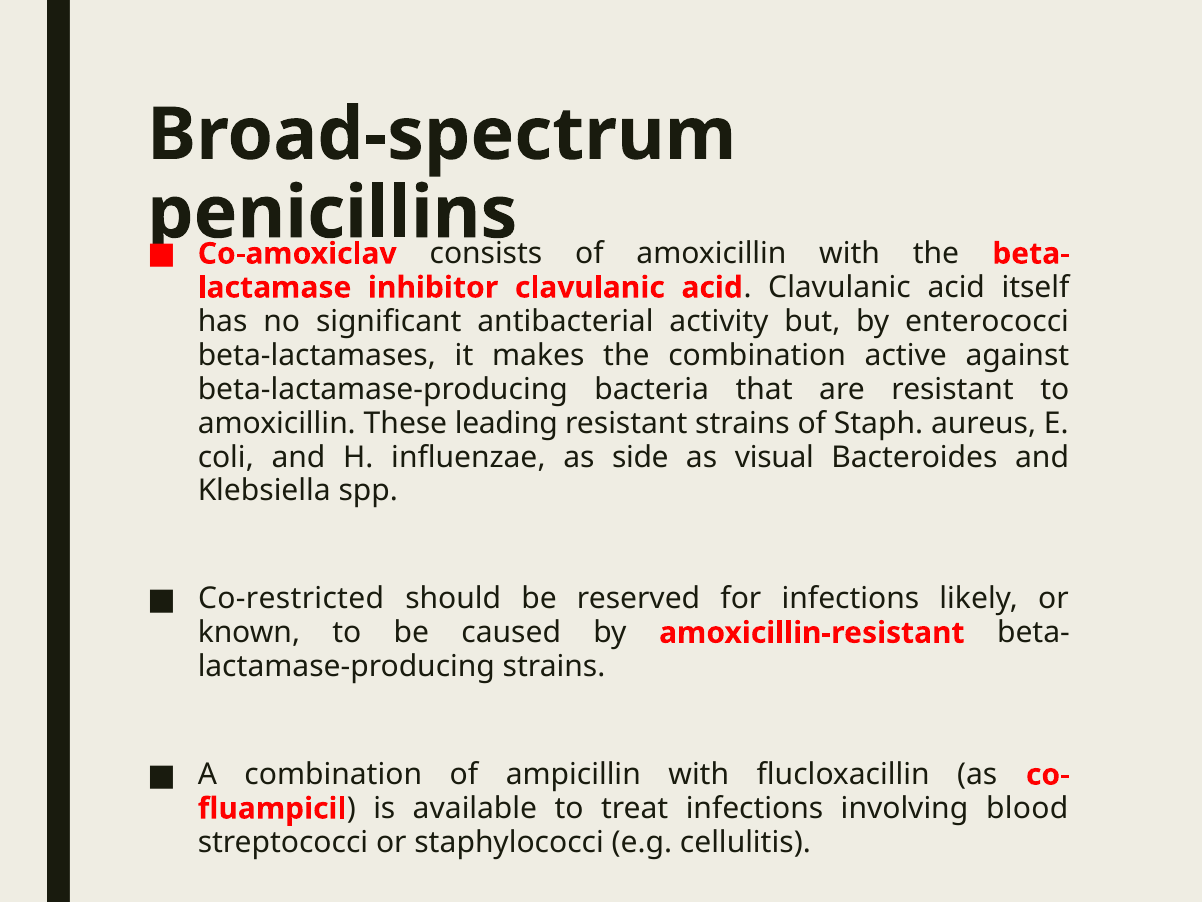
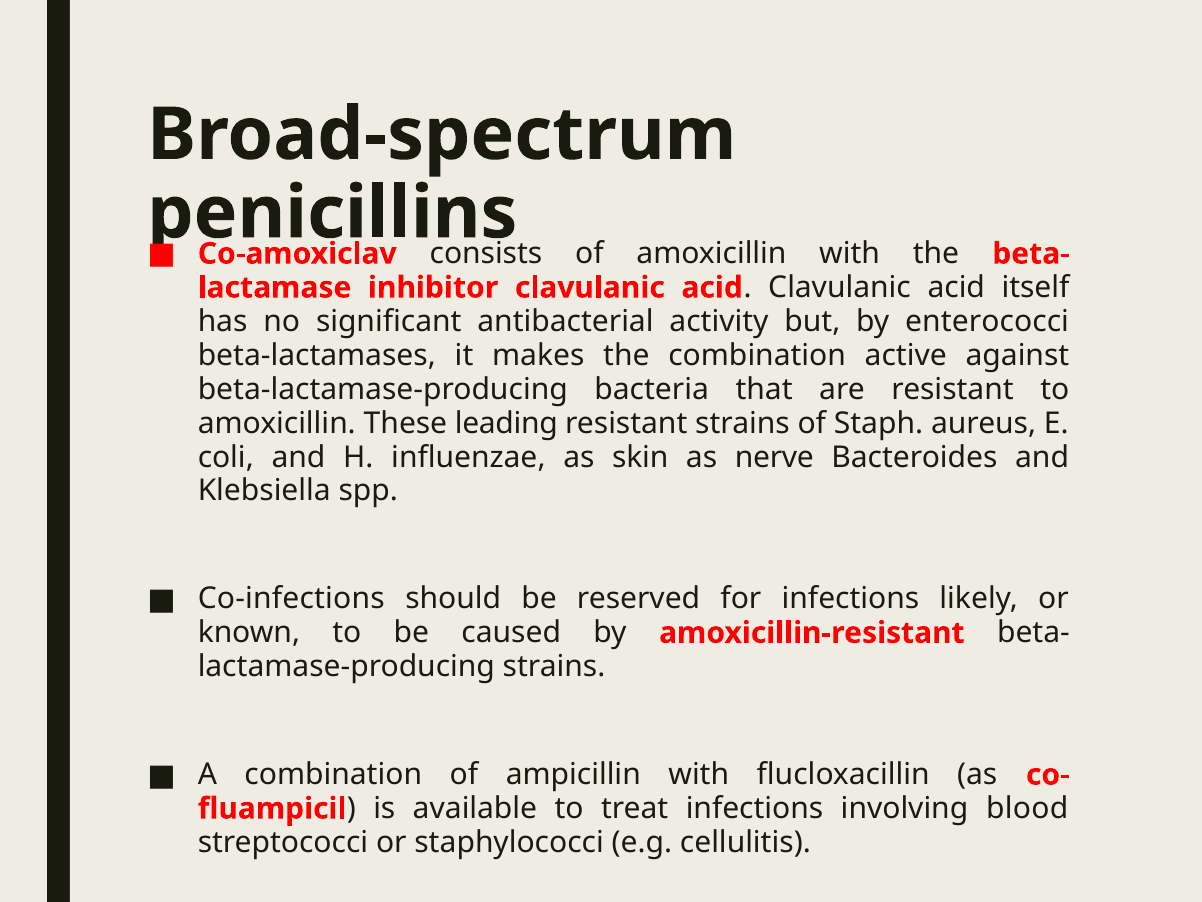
side: side -> skin
visual: visual -> nerve
Co-restricted: Co-restricted -> Co-infections
